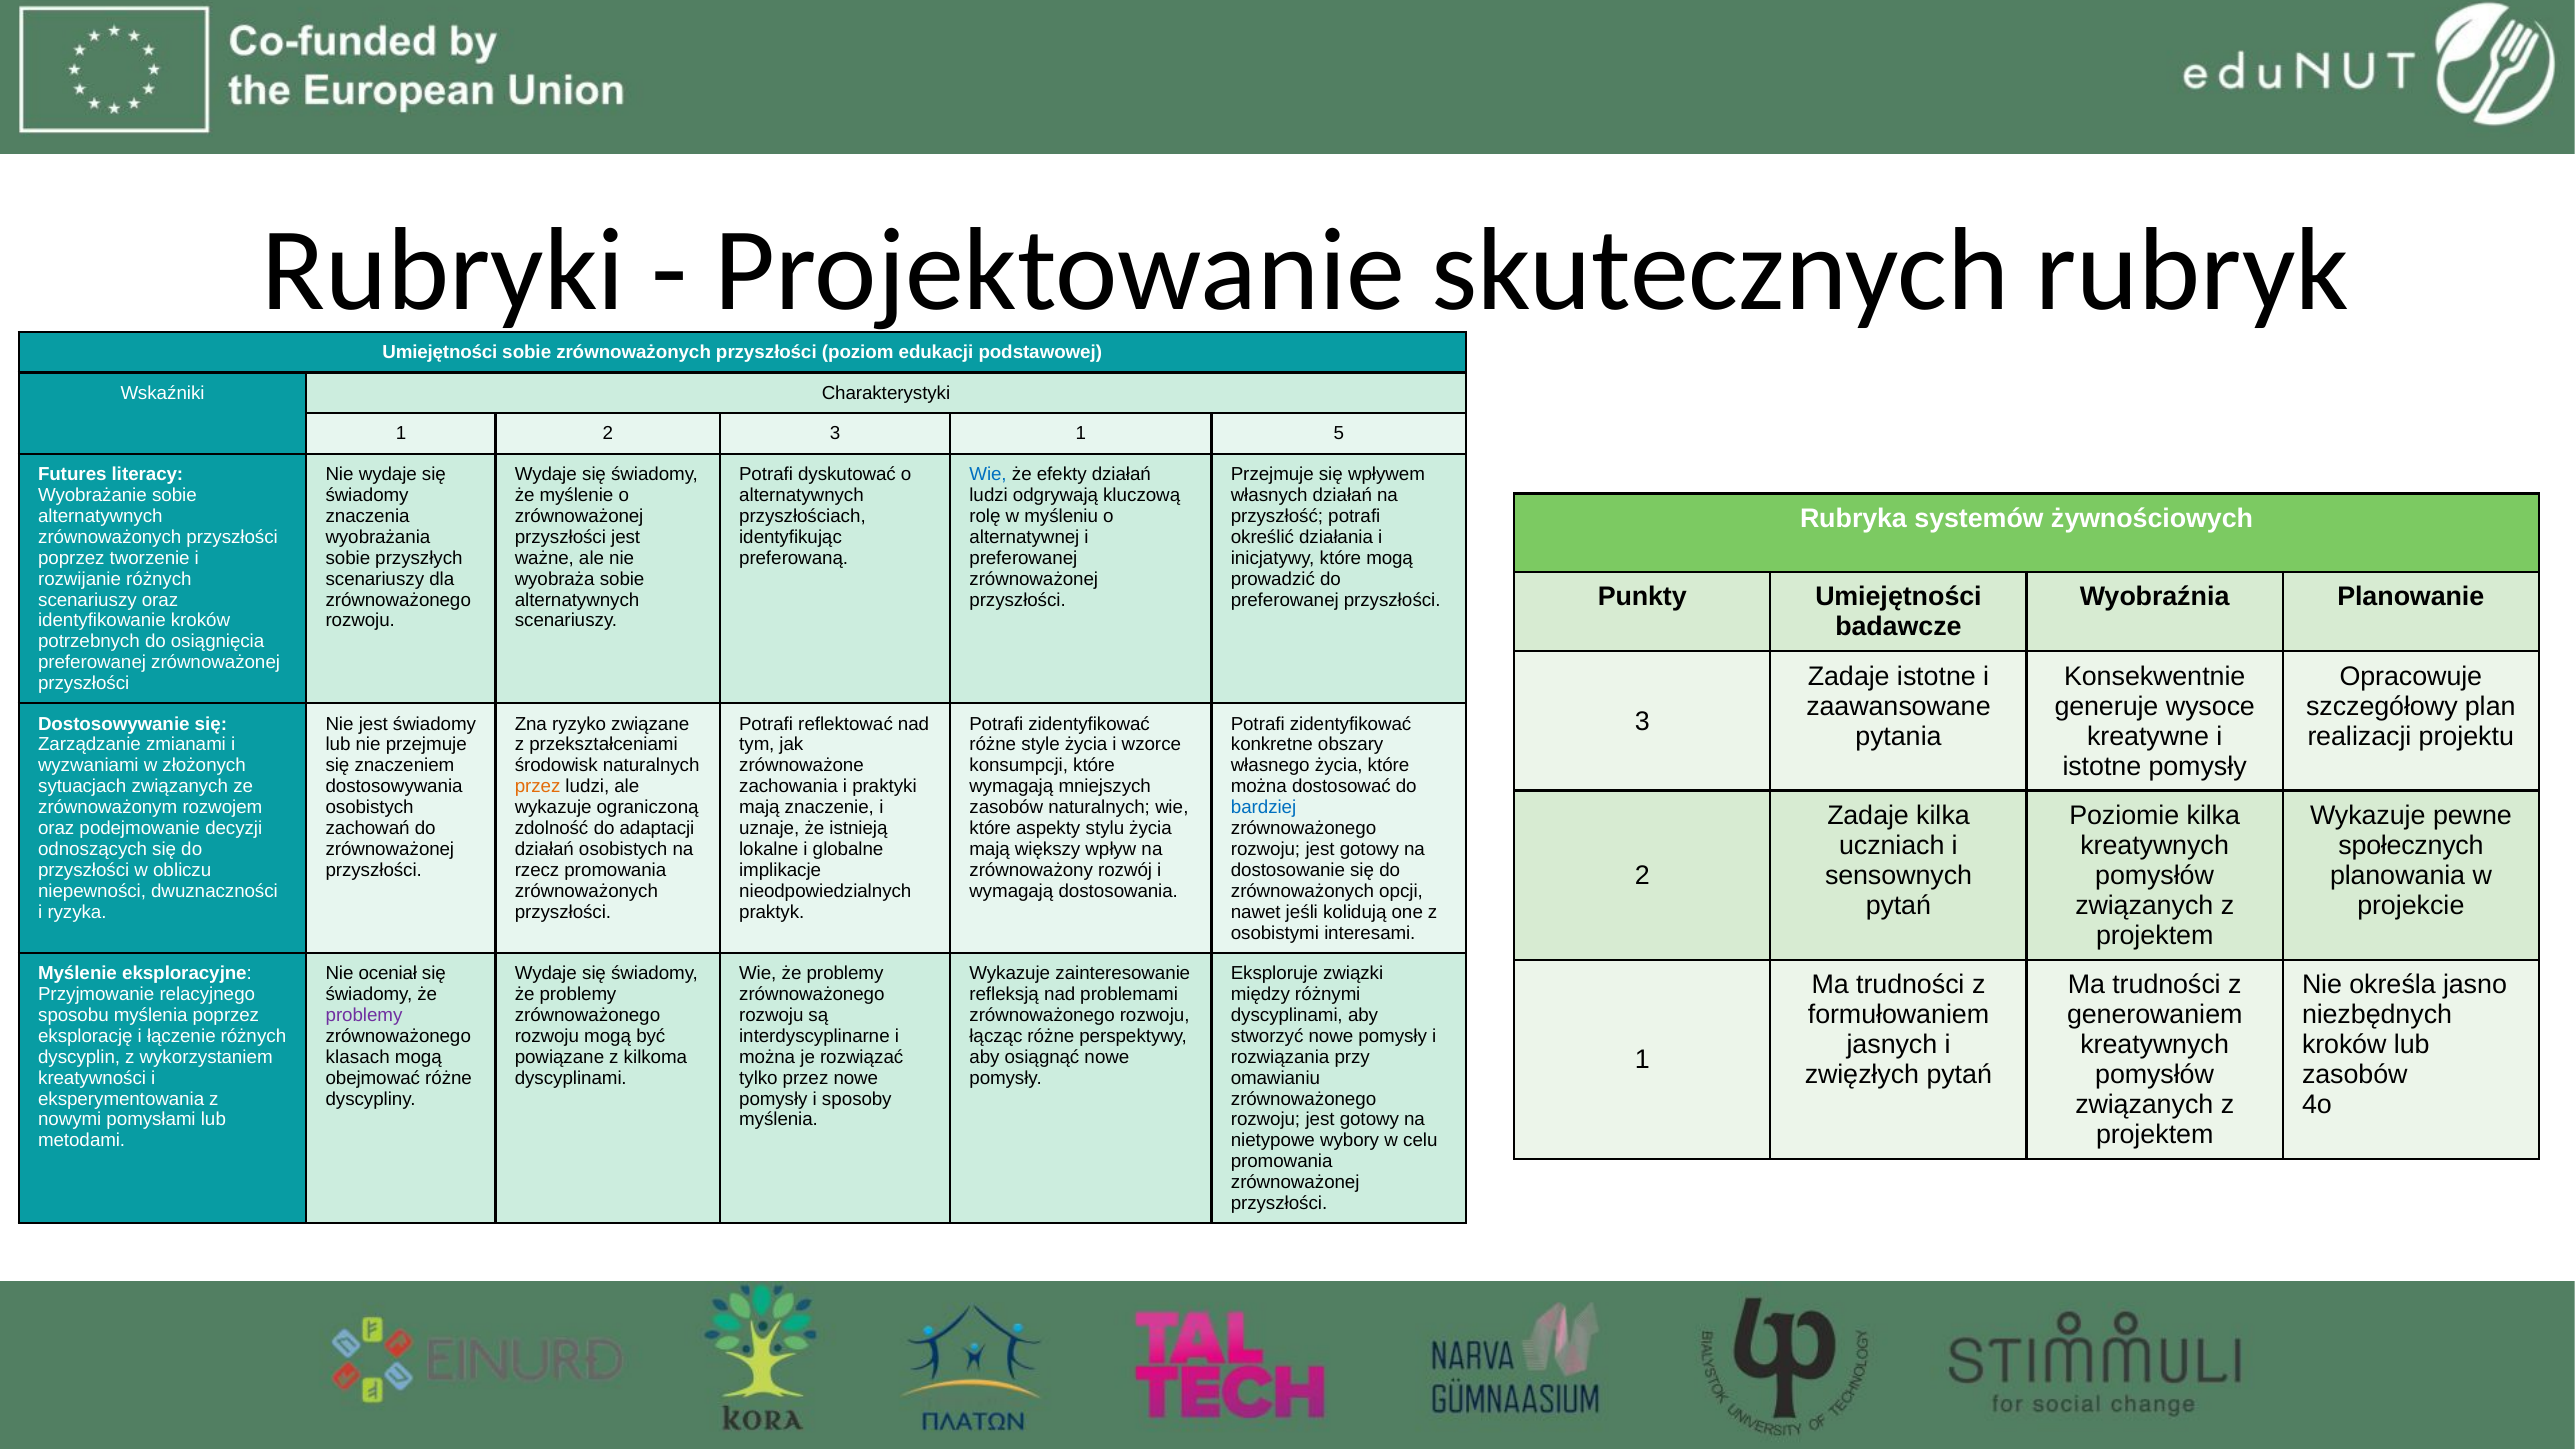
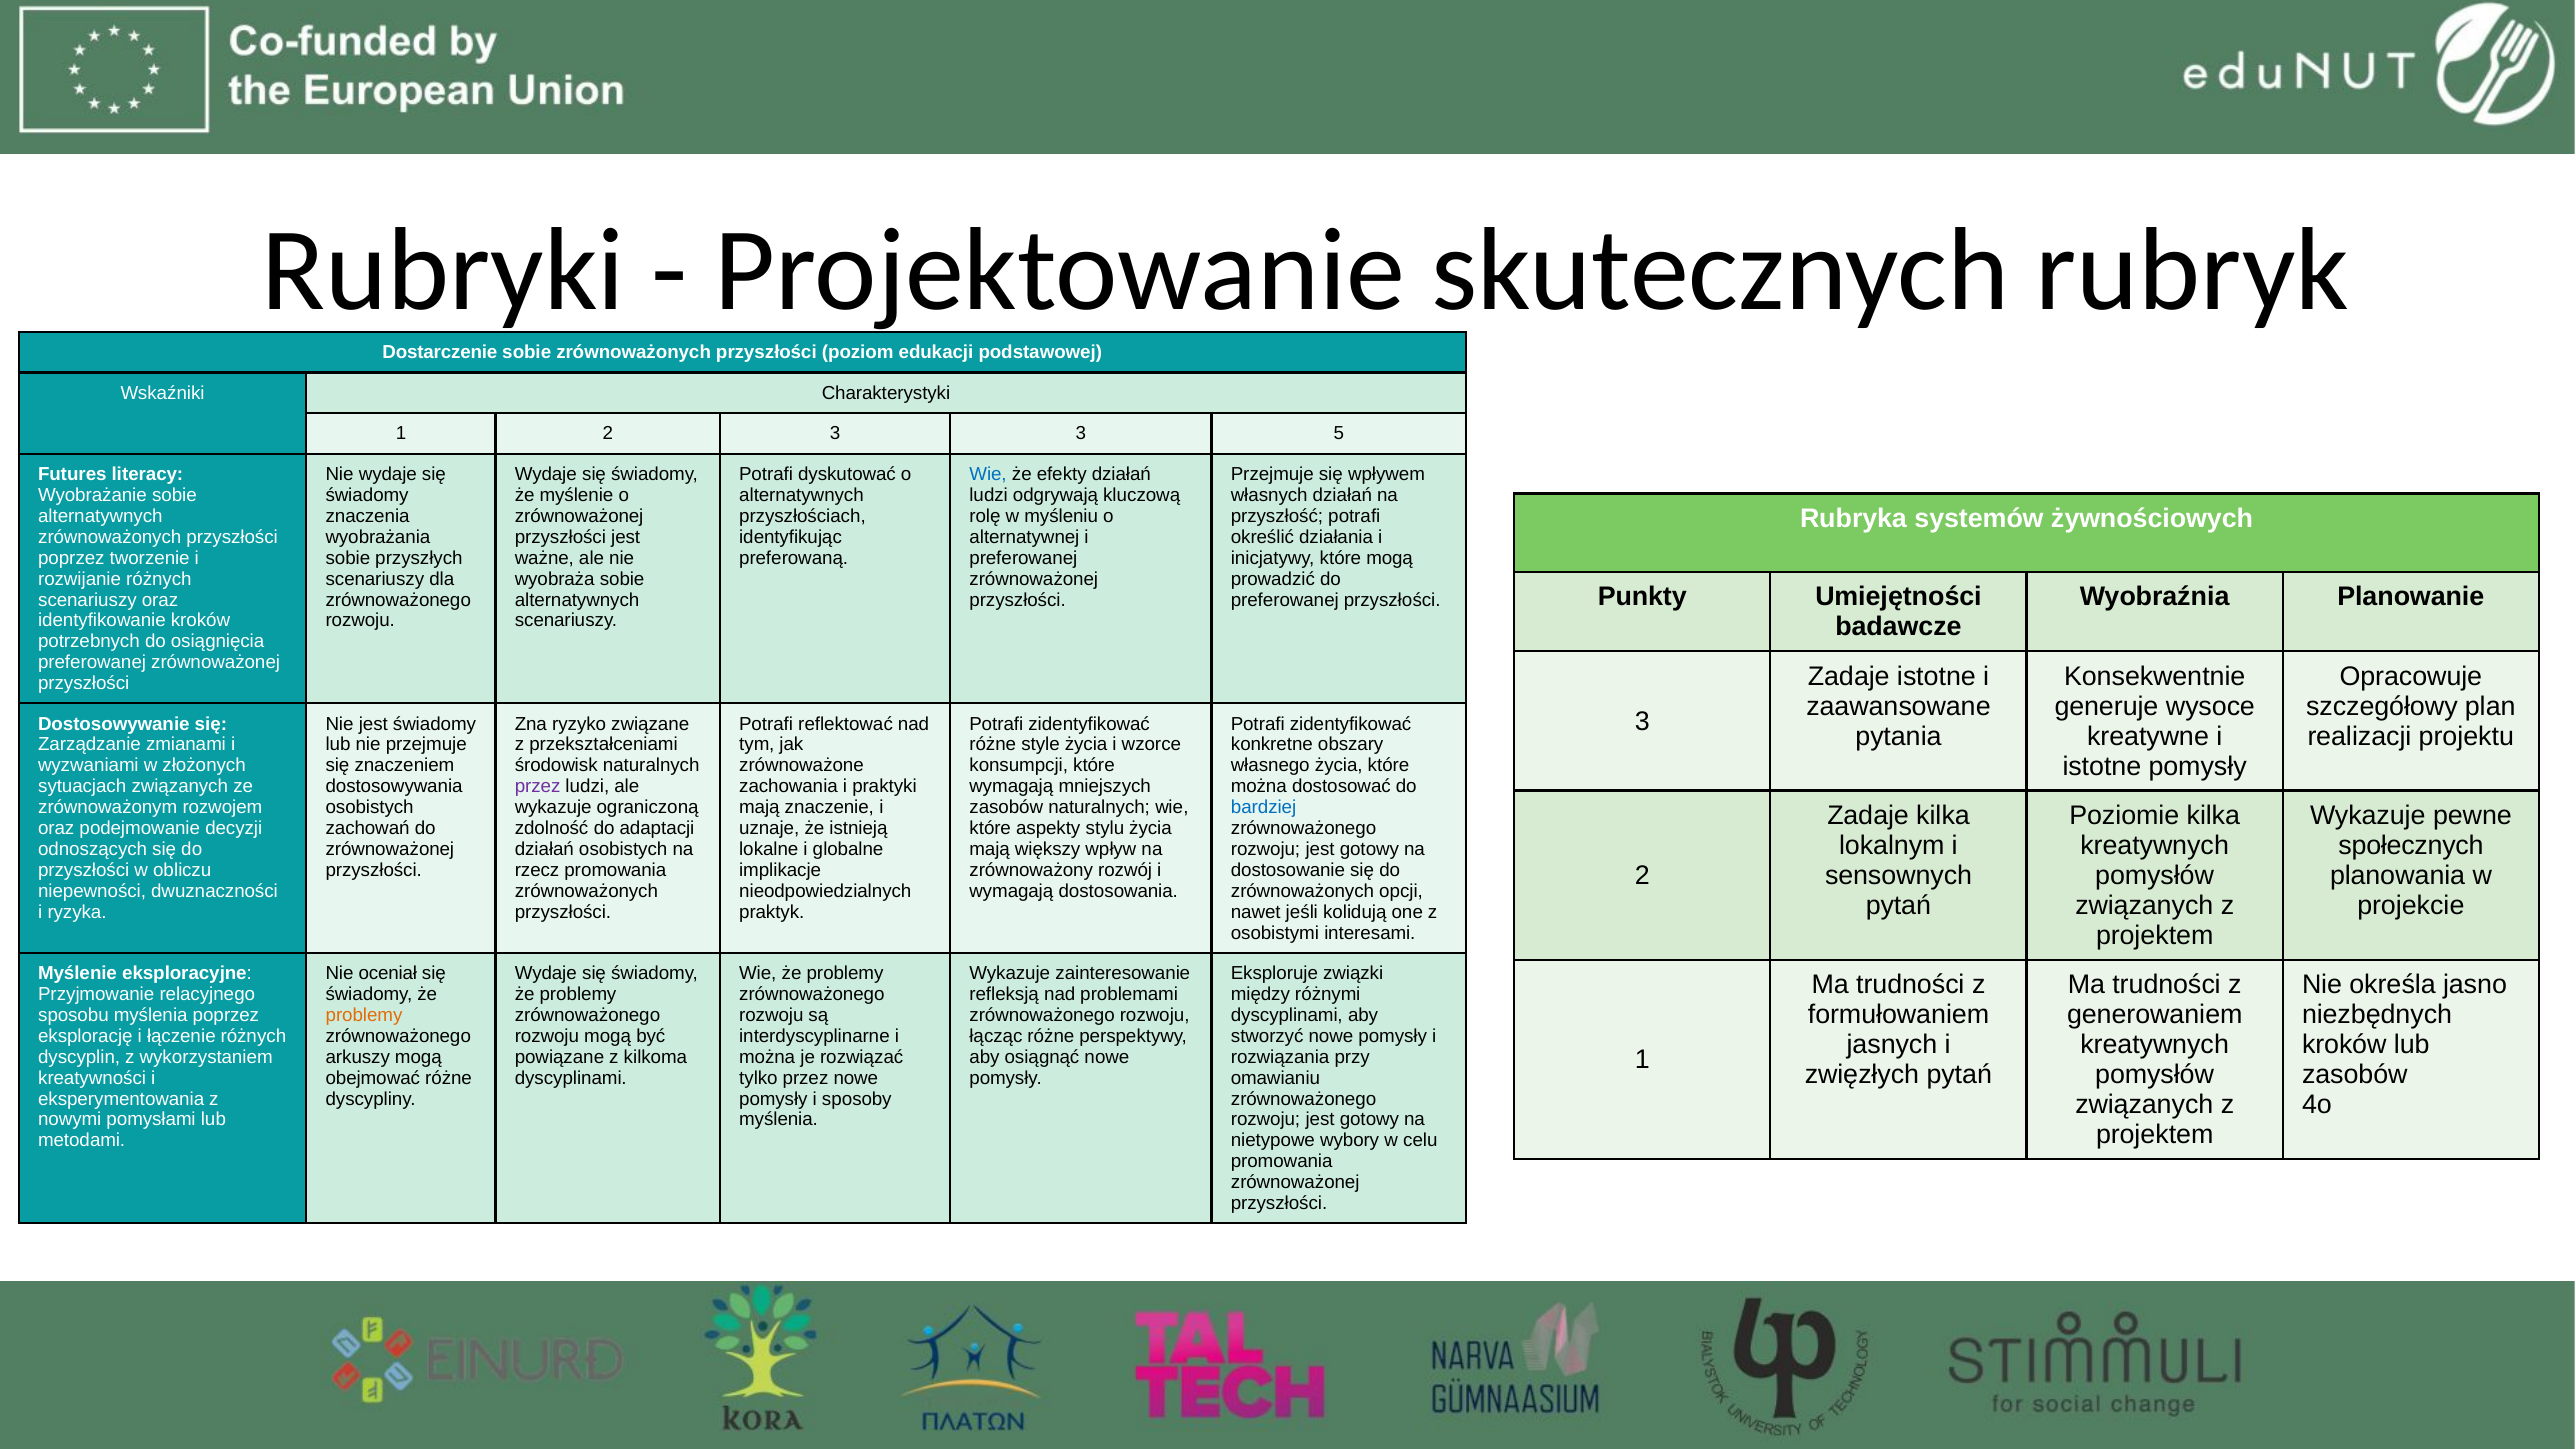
Umiejętności at (440, 353): Umiejętności -> Dostarczenie
3 1: 1 -> 3
przez at (538, 787) colour: orange -> purple
uczniach: uczniach -> lokalnym
problemy at (364, 1015) colour: purple -> orange
klasach: klasach -> arkuszy
